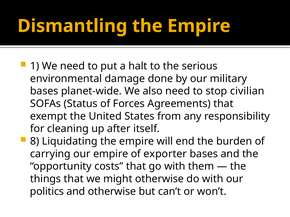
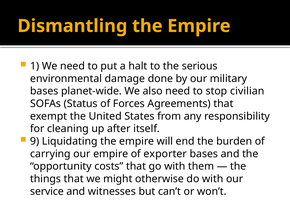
8: 8 -> 9
politics: politics -> service
and otherwise: otherwise -> witnesses
